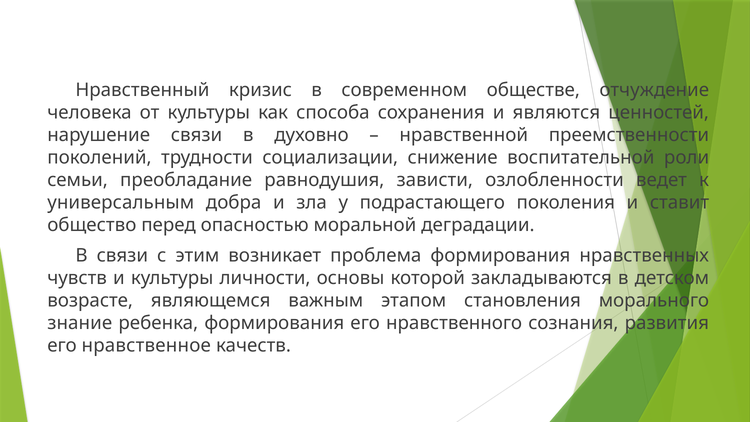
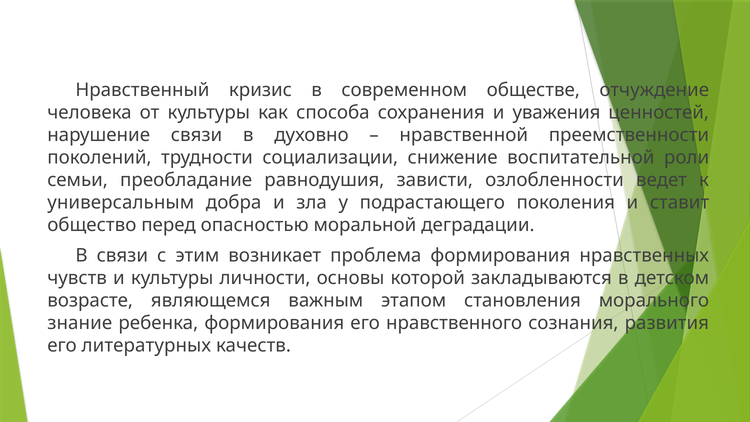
являются: являются -> уважения
нравственное: нравственное -> литературных
